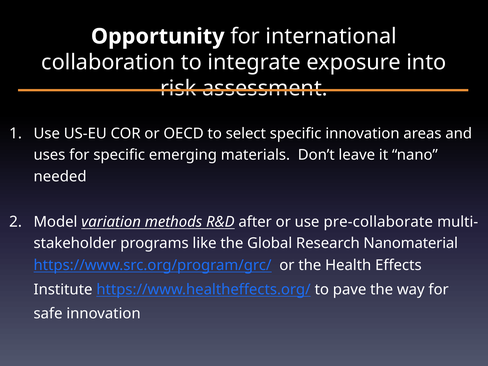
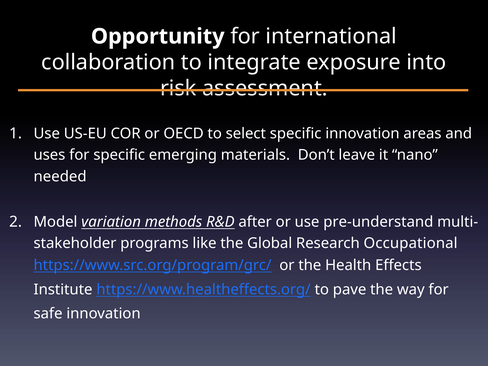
pre-collaborate: pre-collaborate -> pre-understand
Nanomaterial: Nanomaterial -> Occupational
